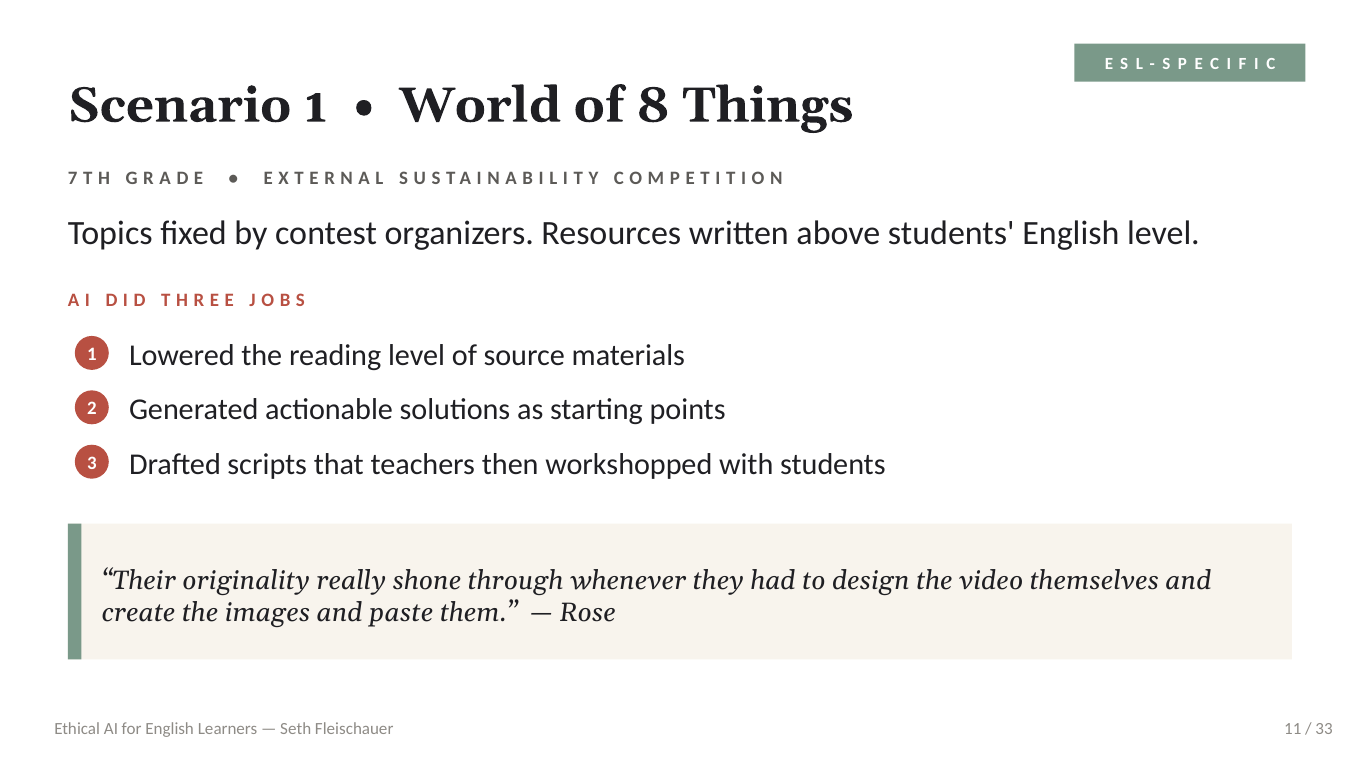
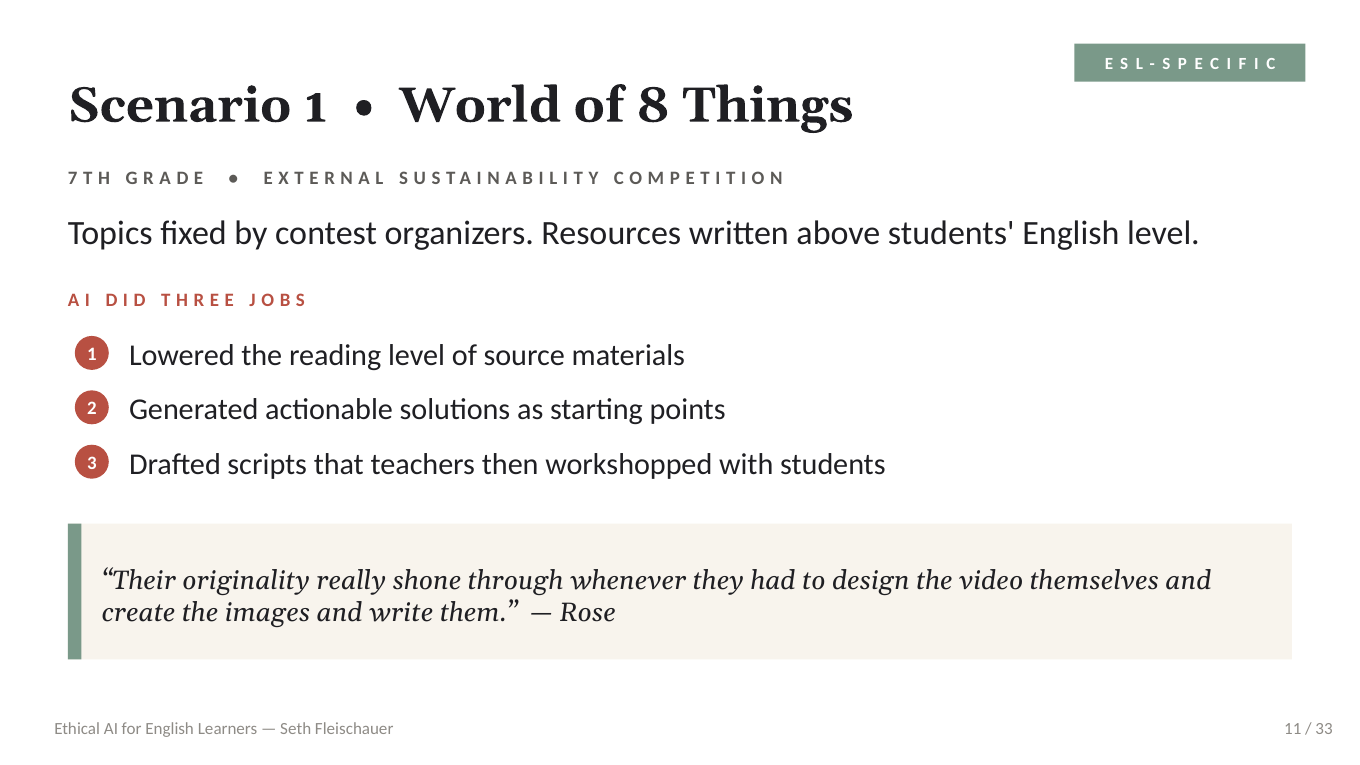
paste: paste -> write
